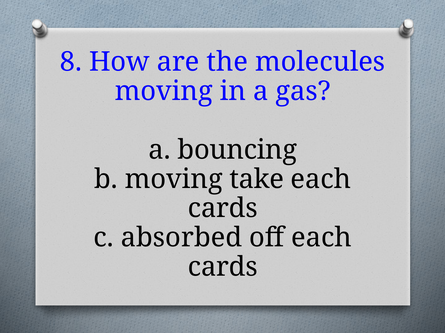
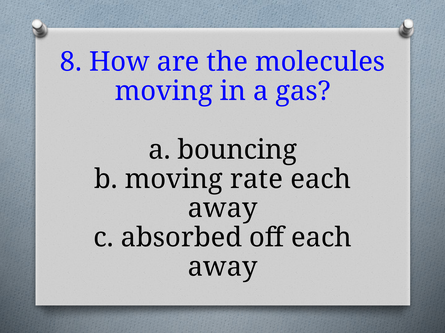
take: take -> rate
cards at (223, 209): cards -> away
cards at (223, 268): cards -> away
